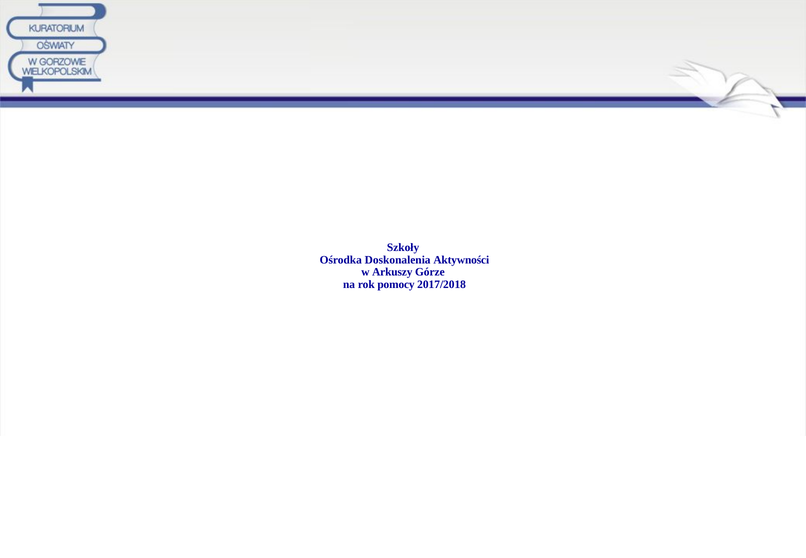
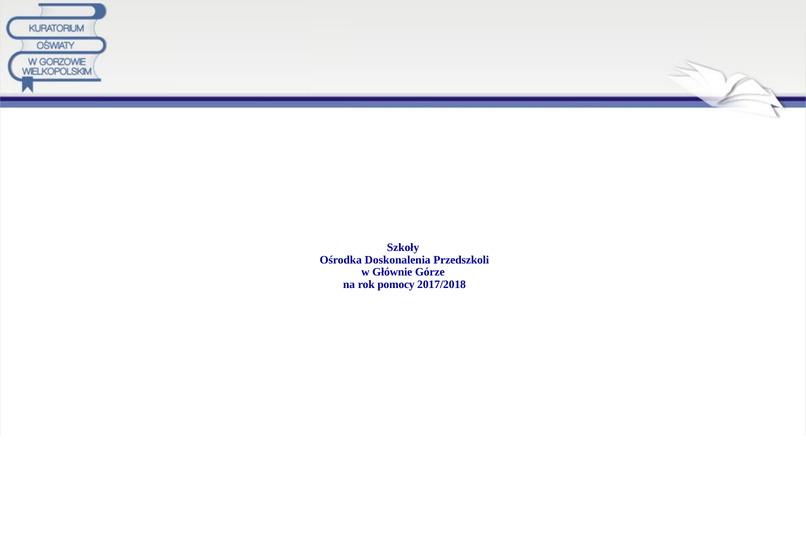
Aktywności: Aktywności -> Przedszkoli
Arkuszy: Arkuszy -> Głównie
